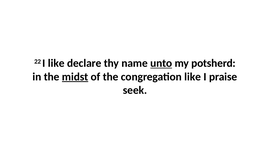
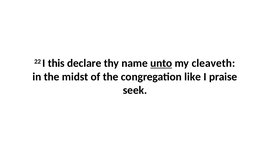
I like: like -> this
potsherd: potsherd -> cleaveth
midst underline: present -> none
